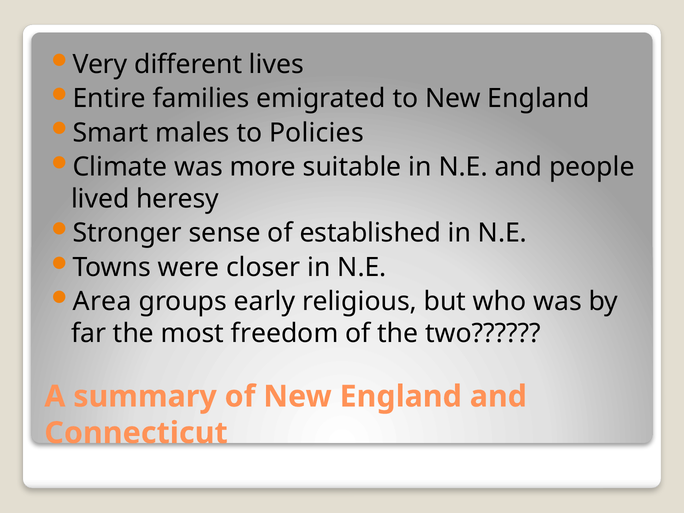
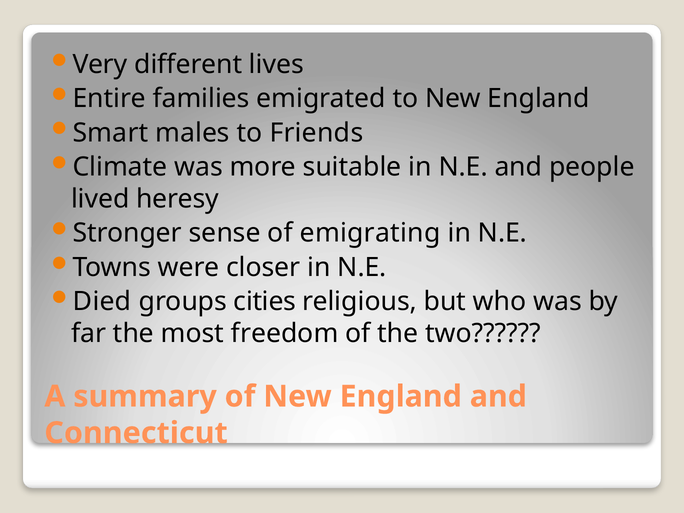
Policies: Policies -> Friends
established: established -> emigrating
Area: Area -> Died
early: early -> cities
